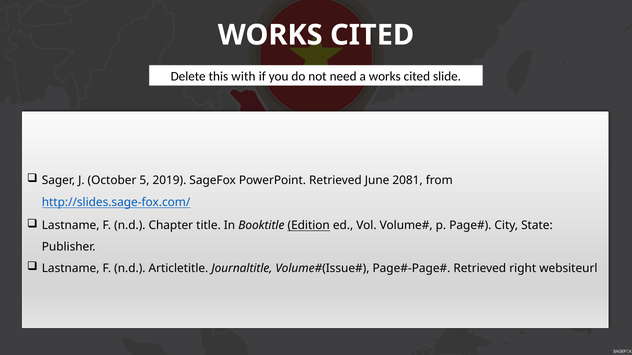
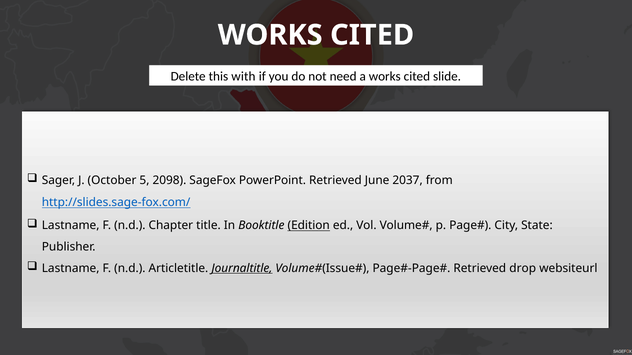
2019: 2019 -> 2098
2081: 2081 -> 2037
Journaltitle underline: none -> present
right: right -> drop
